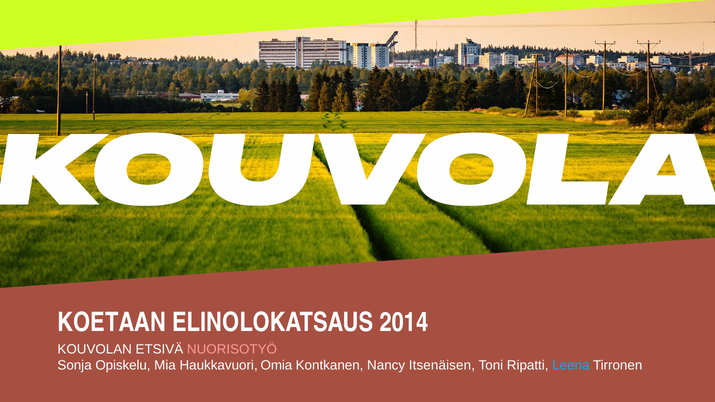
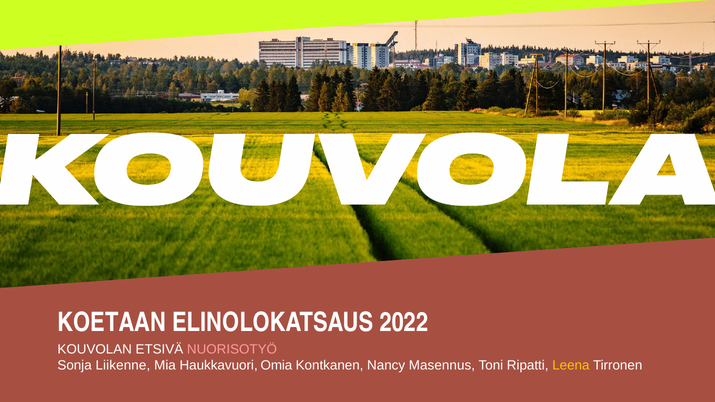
2014: 2014 -> 2022
Opiskelu: Opiskelu -> Liikenne
Itsenäisen: Itsenäisen -> Masennus
Leena colour: light blue -> yellow
